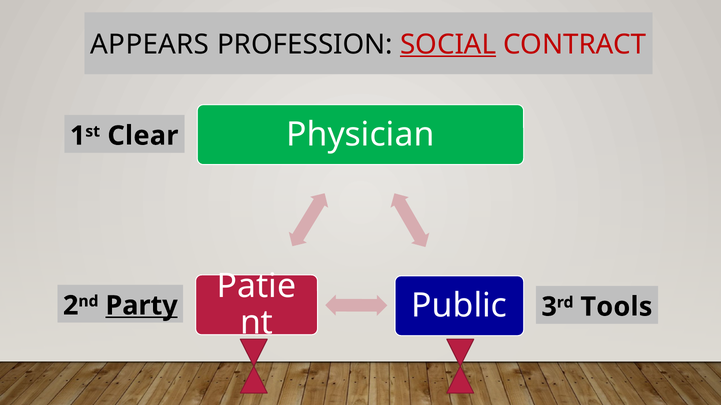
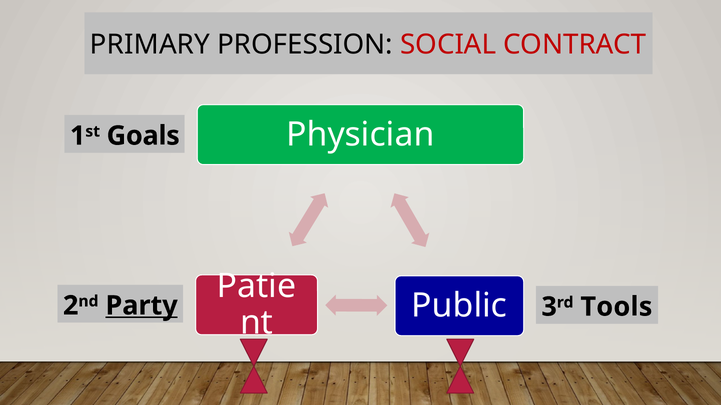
APPEARS: APPEARS -> PRIMARY
SOCIAL underline: present -> none
Clear: Clear -> Goals
